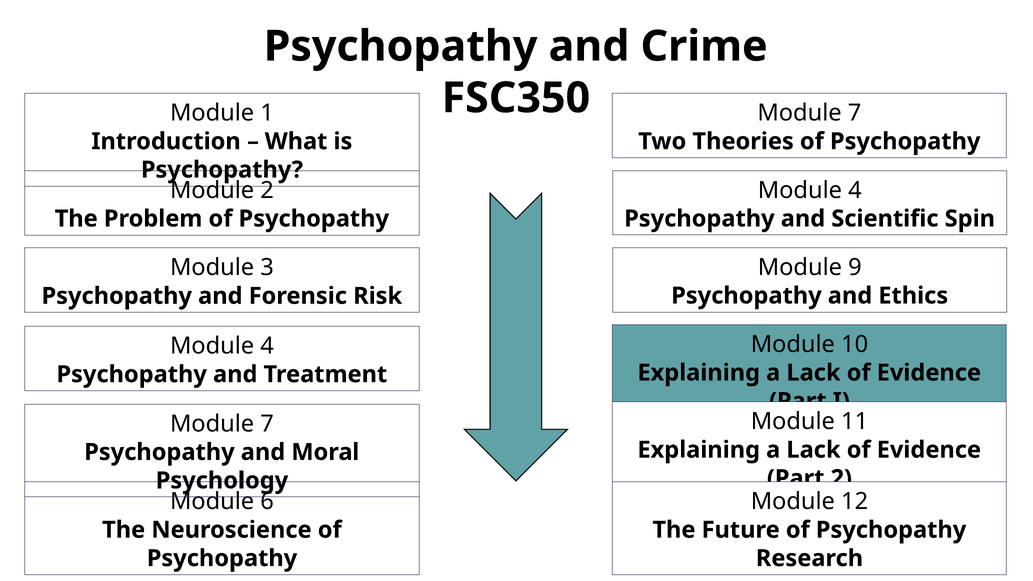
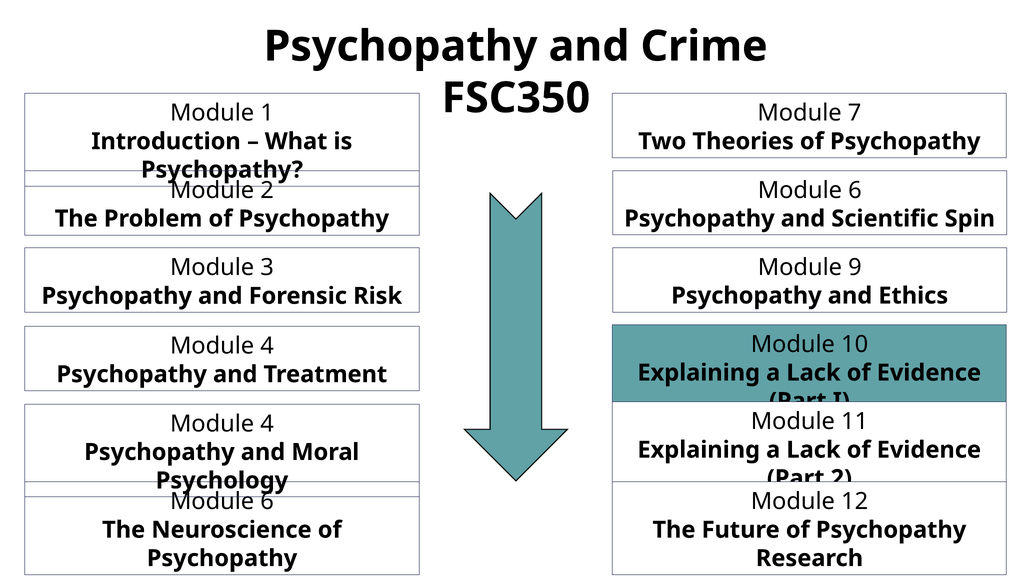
4 at (855, 190): 4 -> 6
7 at (267, 424): 7 -> 4
